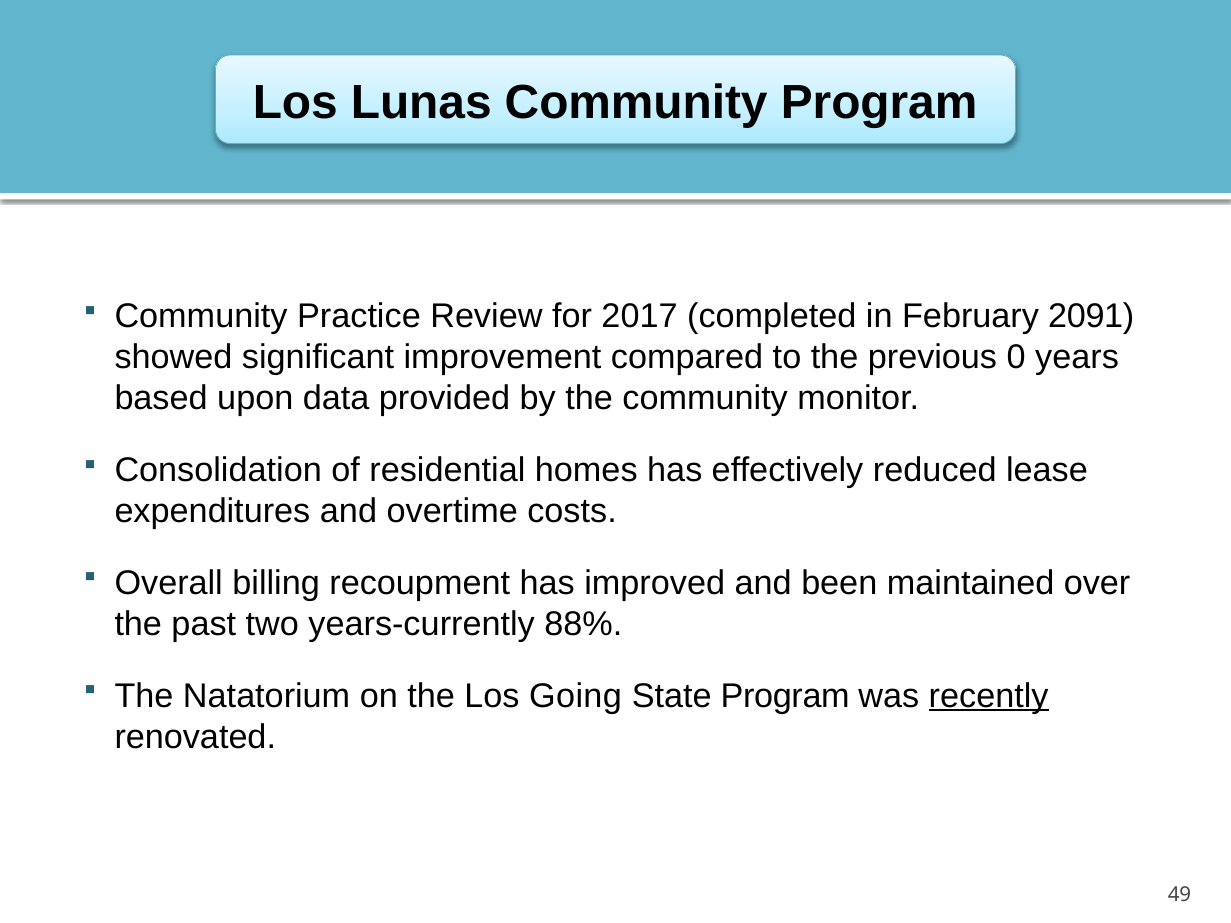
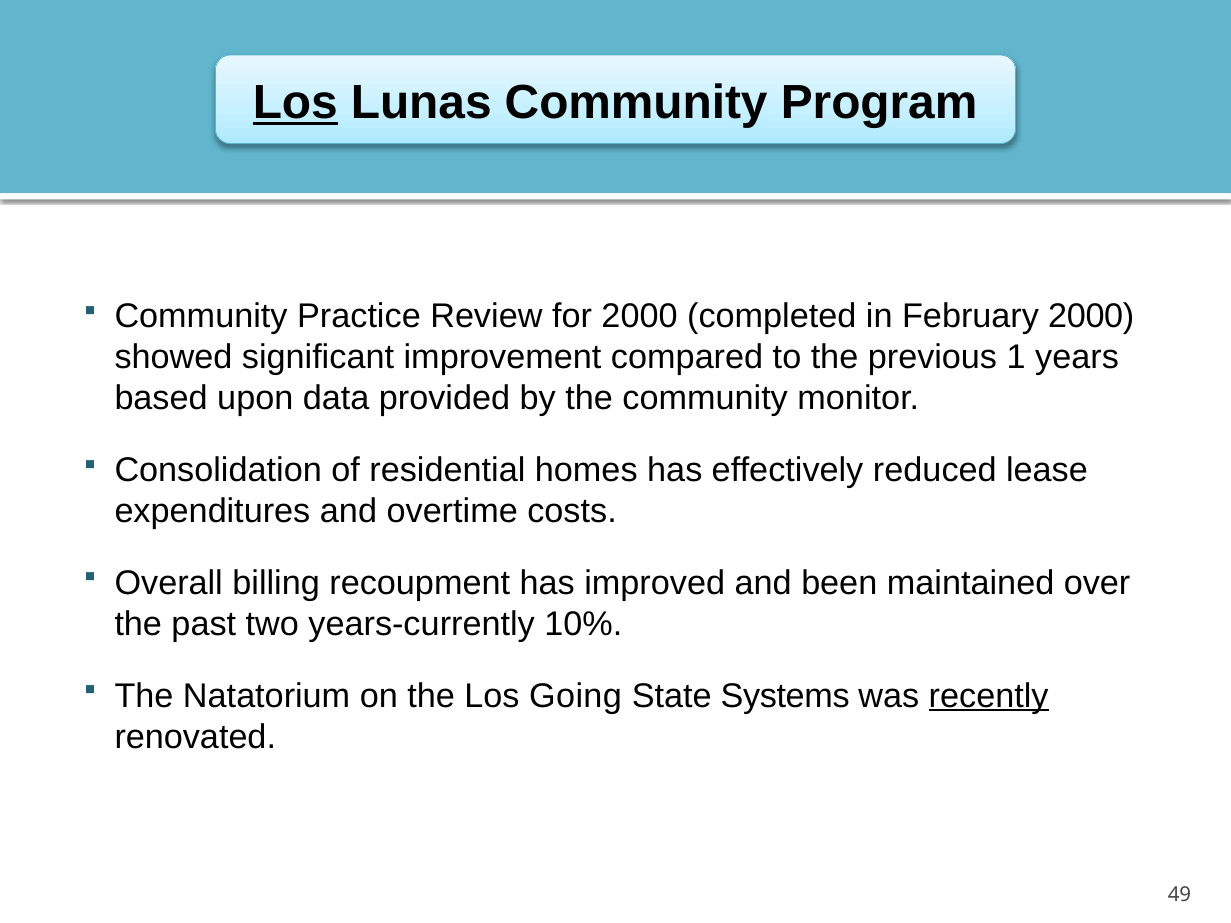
Los at (295, 103) underline: none -> present
for 2017: 2017 -> 2000
February 2091: 2091 -> 2000
0: 0 -> 1
88%: 88% -> 10%
State Program: Program -> Systems
